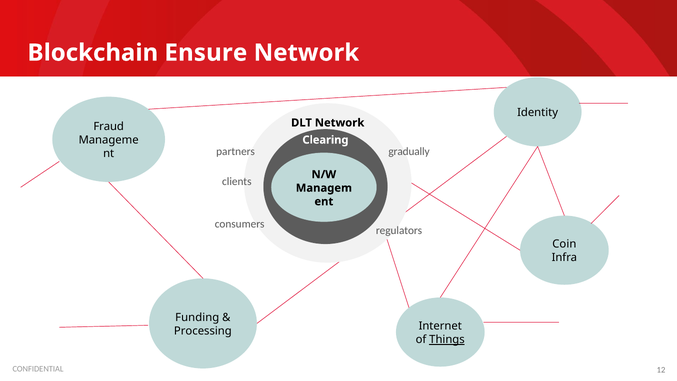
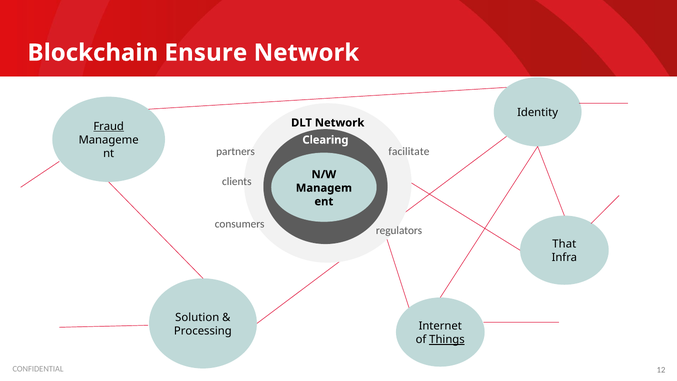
Fraud underline: none -> present
gradually: gradually -> facilitate
Coin: Coin -> That
Funding: Funding -> Solution
